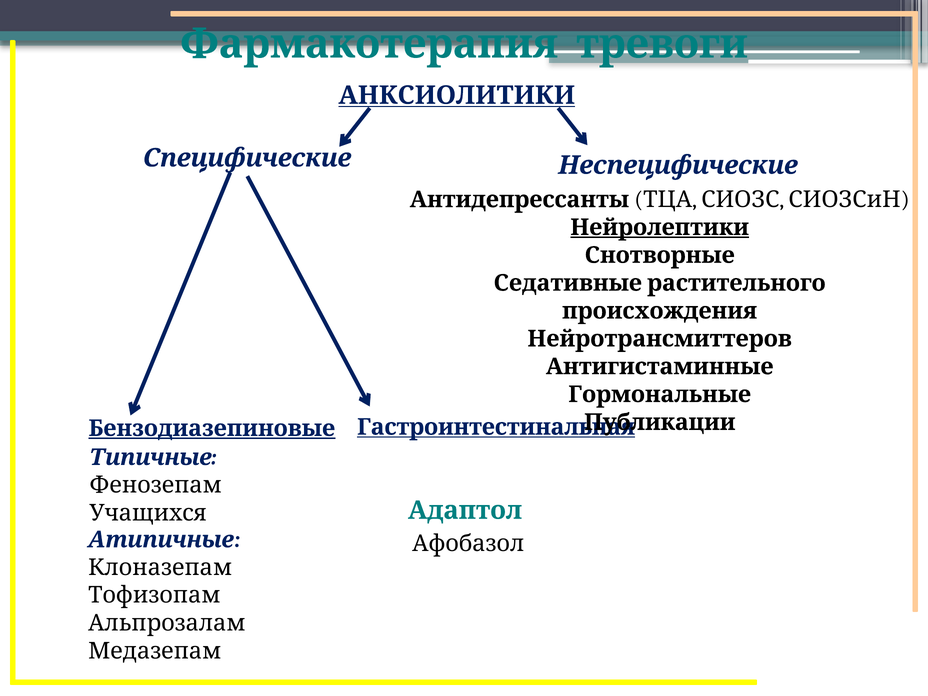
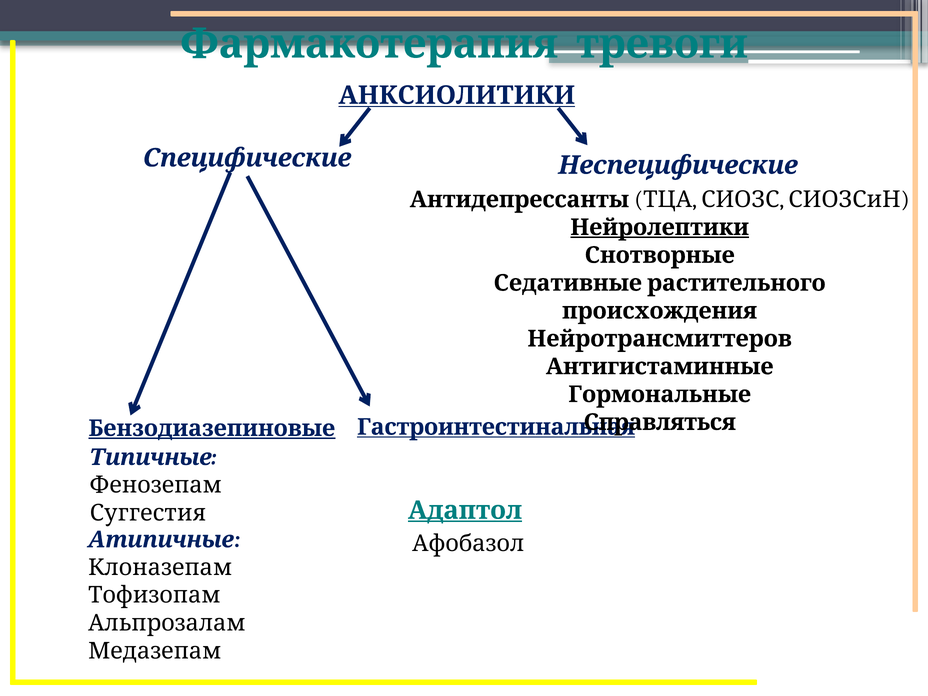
Публикации: Публикации -> Справляться
Адаптол underline: none -> present
Учащихся: Учащихся -> Суггестия
